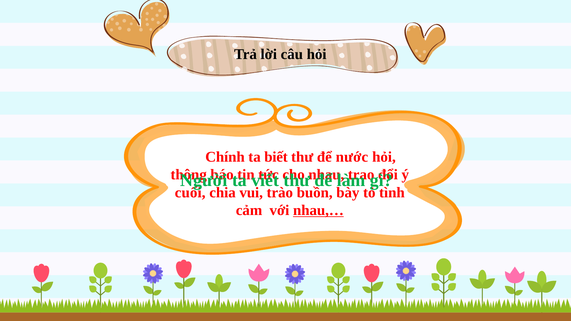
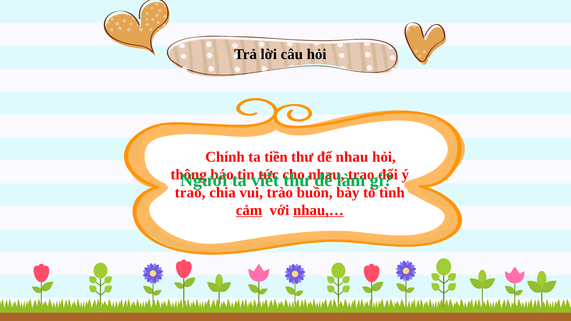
biết: biết -> tiền
để nước: nước -> nhau
cuối at (190, 193): cuối -> trao
cảm underline: none -> present
